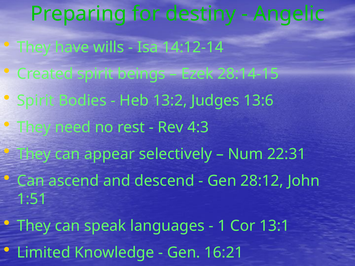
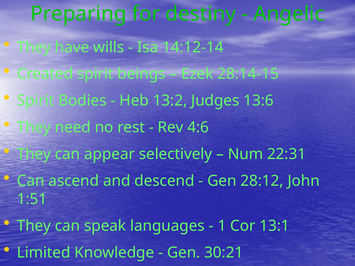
4:3: 4:3 -> 4:6
16:21: 16:21 -> 30:21
